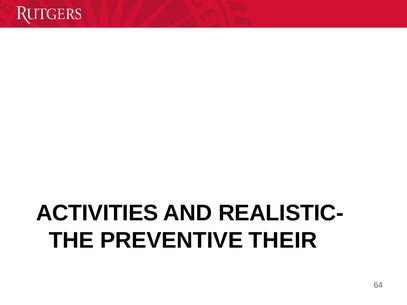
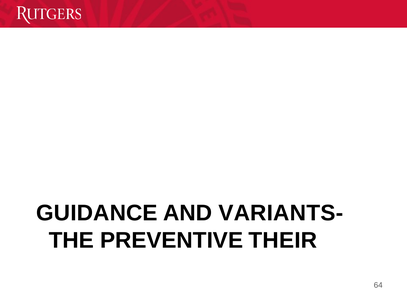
ACTIVITIES: ACTIVITIES -> GUIDANCE
REALISTIC-: REALISTIC- -> VARIANTS-
